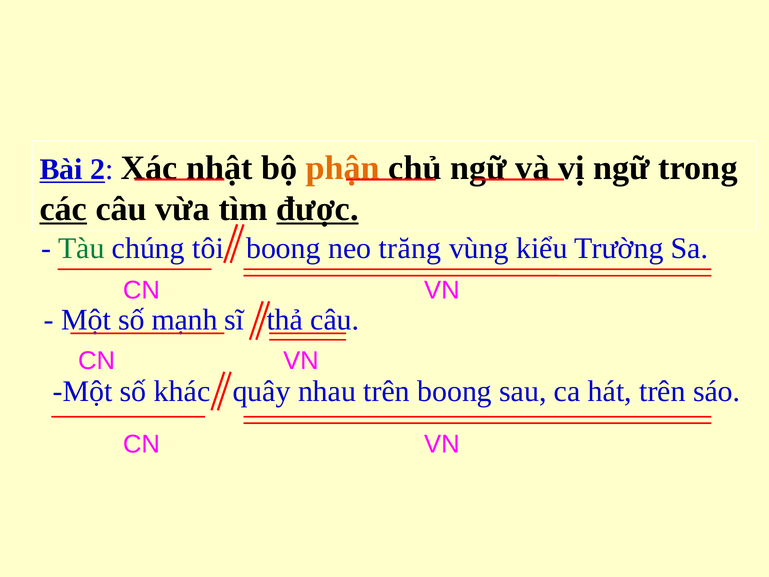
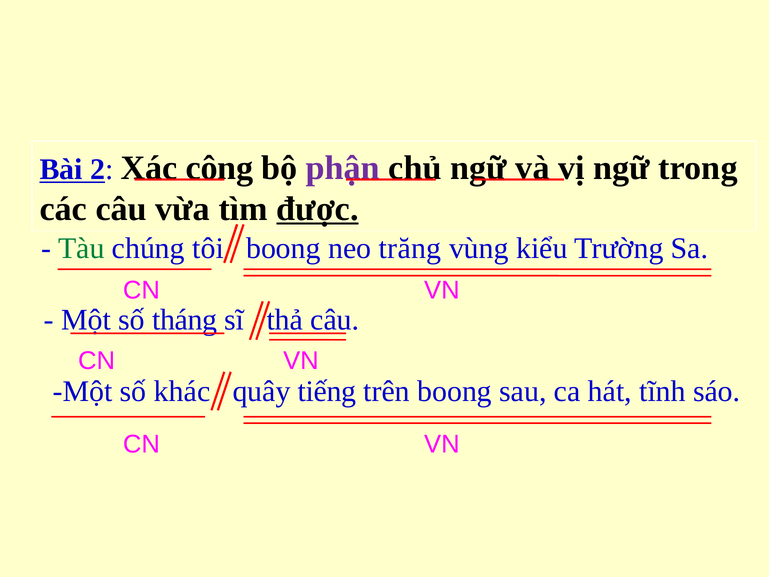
nhật: nhật -> công
phận colour: orange -> purple
các underline: present -> none
mạnh: mạnh -> tháng
nhau: nhau -> tiếng
hát trên: trên -> tĩnh
